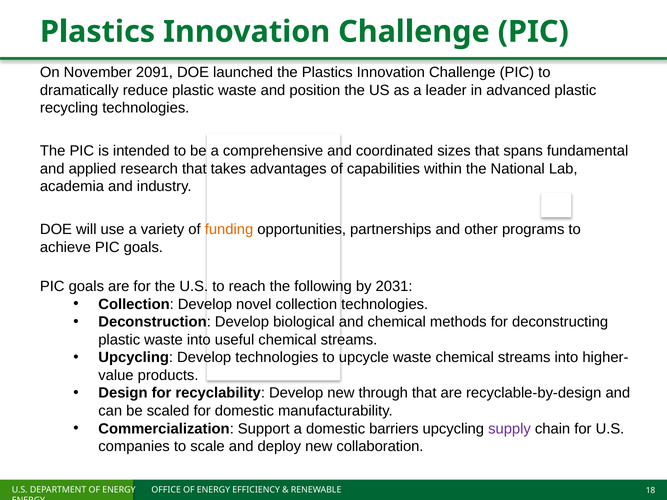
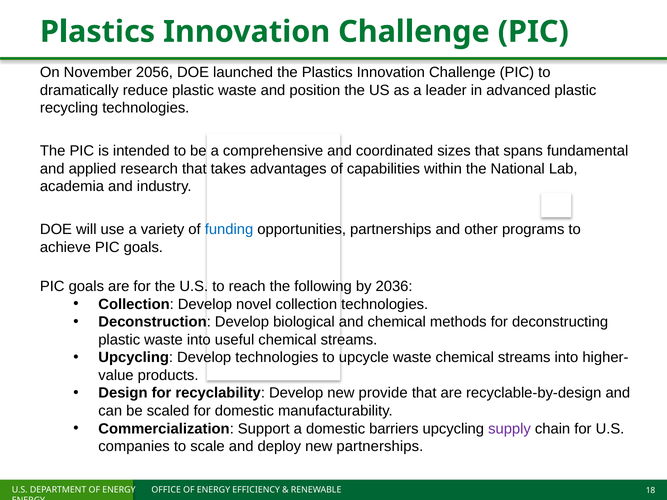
2091: 2091 -> 2056
funding colour: orange -> blue
2031: 2031 -> 2036
through: through -> provide
new collaboration: collaboration -> partnerships
